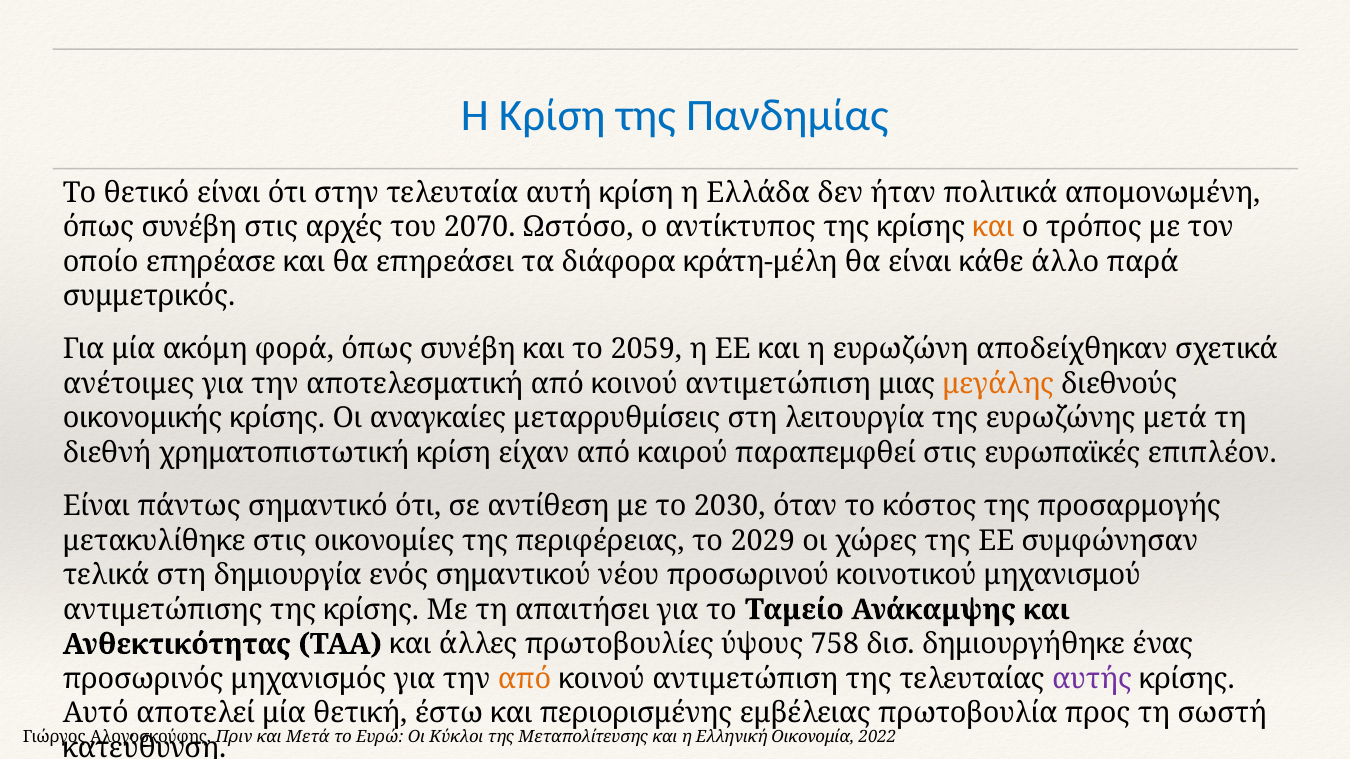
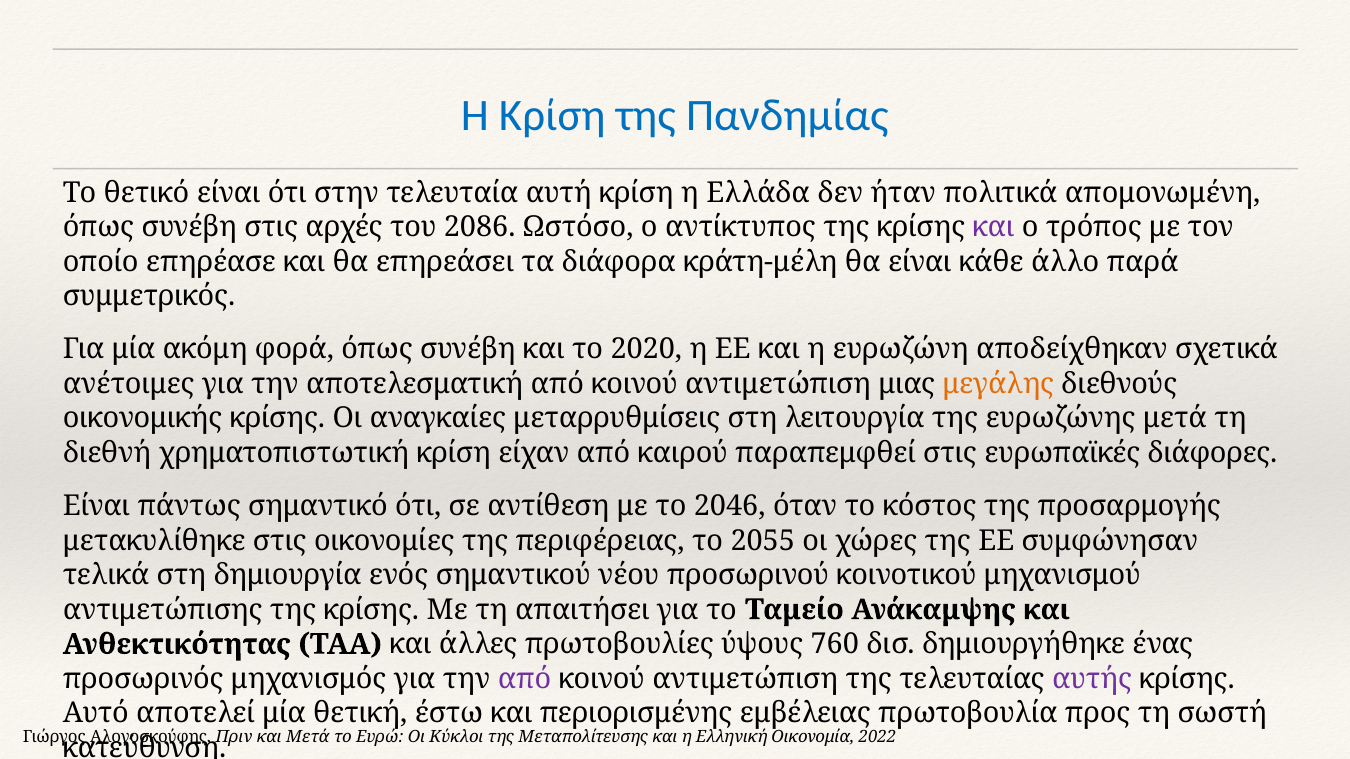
2070: 2070 -> 2086
και at (993, 227) colour: orange -> purple
2059: 2059 -> 2020
επιπλέον: επιπλέον -> διάφορες
2030: 2030 -> 2046
2029: 2029 -> 2055
758: 758 -> 760
από at (525, 679) colour: orange -> purple
